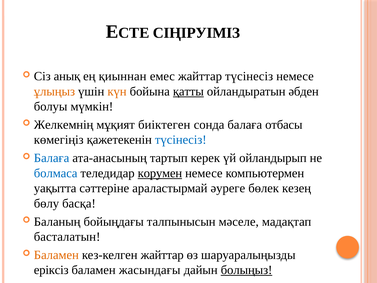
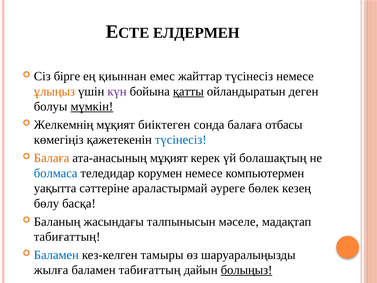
СІҢІРУІМІЗ: СІҢІРУІМІЗ -> ЕЛДЕРМЕН
анық: анық -> бірге
күн colour: orange -> purple
әбден: әбден -> деген
мүмкін underline: none -> present
Балаға at (52, 158) colour: blue -> orange
ата-анасының тартып: тартып -> мұқият
ойландырып: ойландырып -> болашақтың
корумен underline: present -> none
бойыңдағы: бойыңдағы -> жасындағы
басталатын at (67, 236): басталатын -> табиғаттың
Баламен at (56, 255) colour: orange -> blue
кез-келген жайттар: жайттар -> тамыры
еріксіз: еріксіз -> жылға
баламен жасындағы: жасындағы -> табиғаттың
